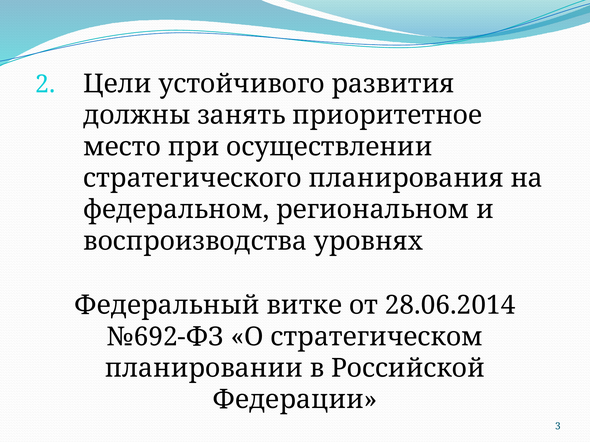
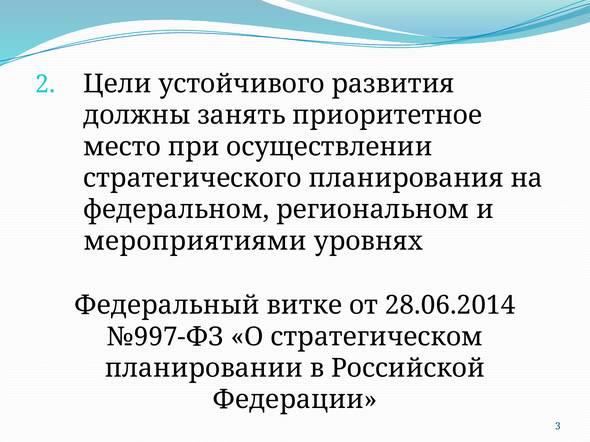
воспроизводства: воспроизводства -> мероприятиями
№692-ФЗ: №692-ФЗ -> №997-ФЗ
